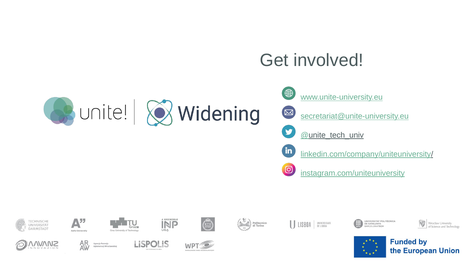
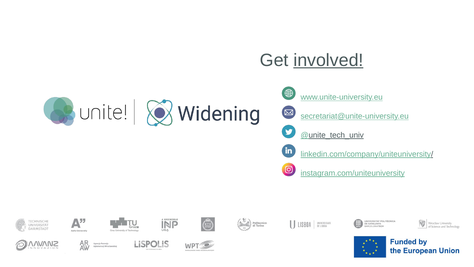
involved underline: none -> present
